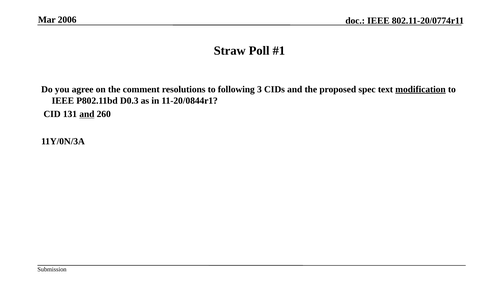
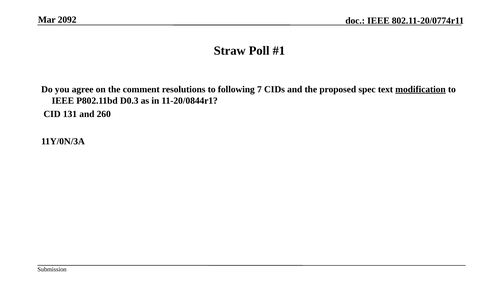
2006: 2006 -> 2092
3: 3 -> 7
and at (87, 114) underline: present -> none
